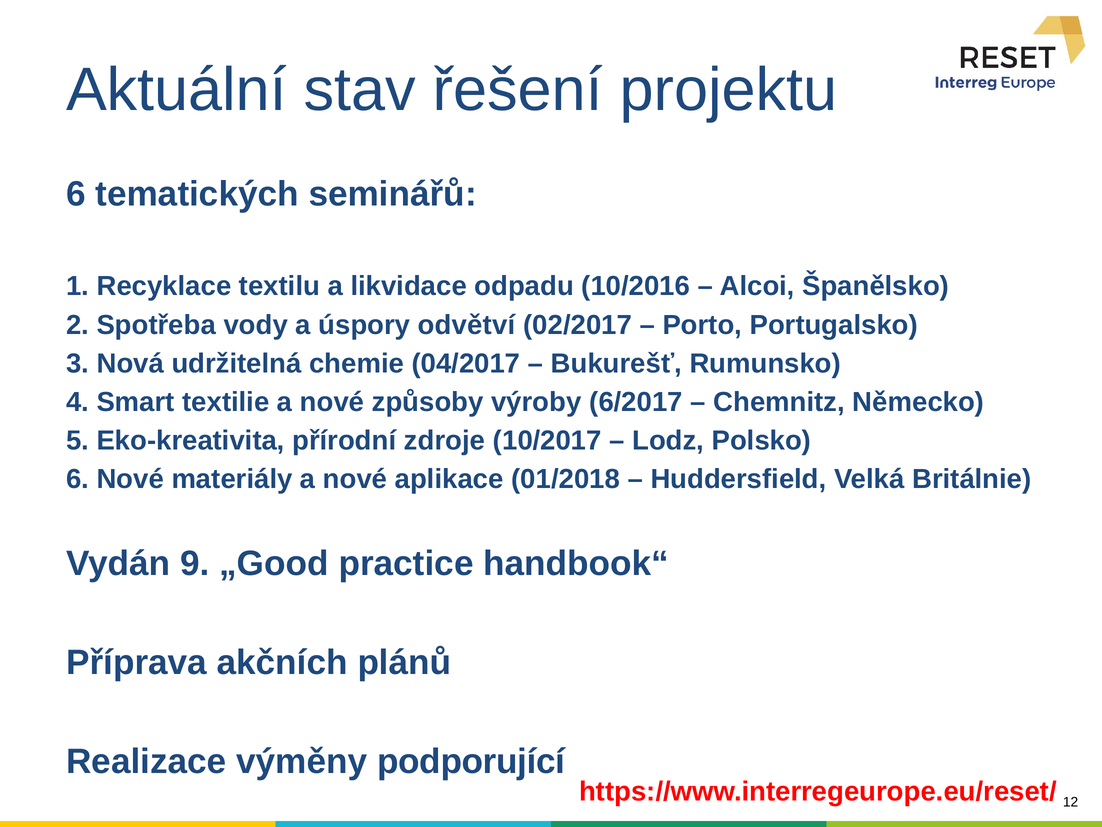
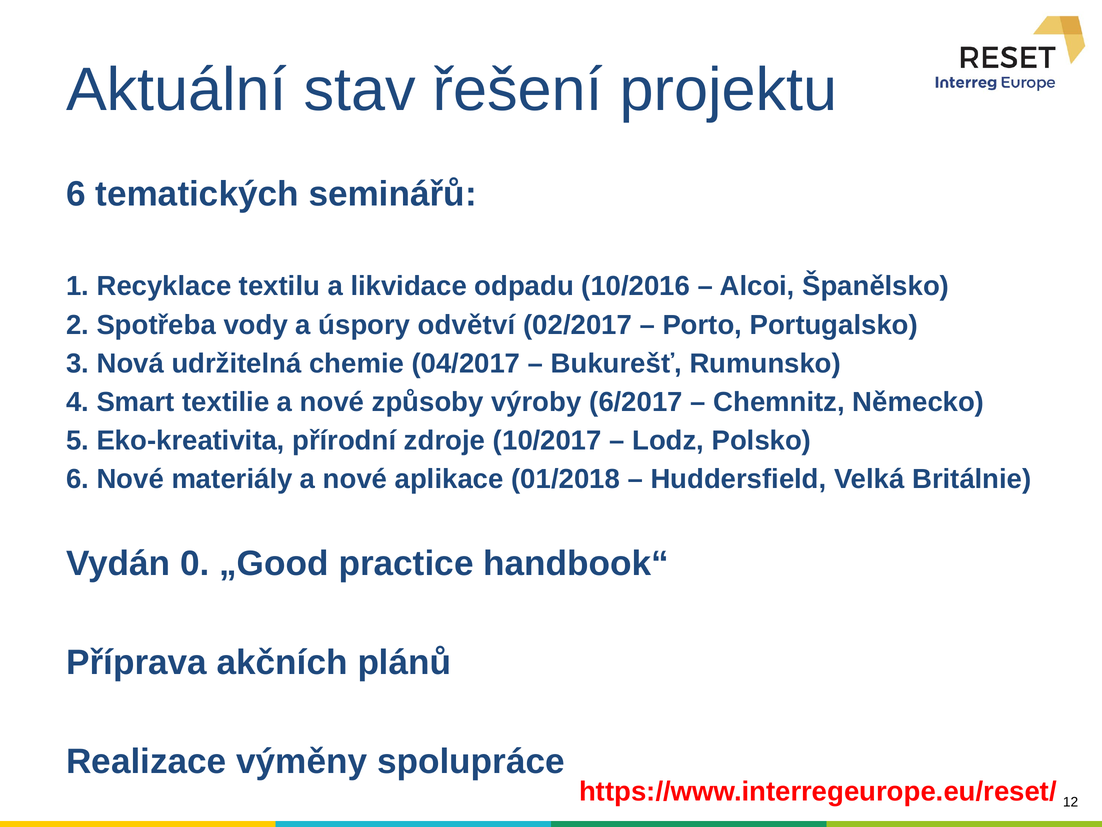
9: 9 -> 0
podporující: podporující -> spolupráce
